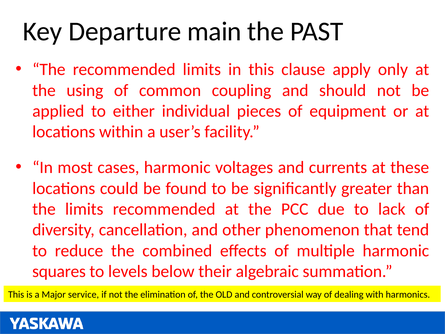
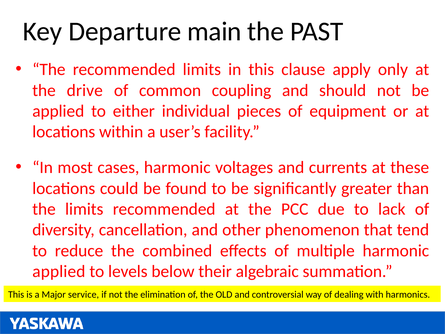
using: using -> drive
squares at (59, 271): squares -> applied
